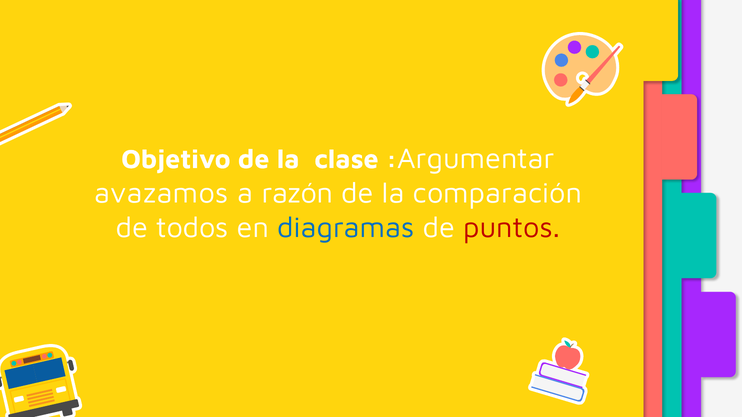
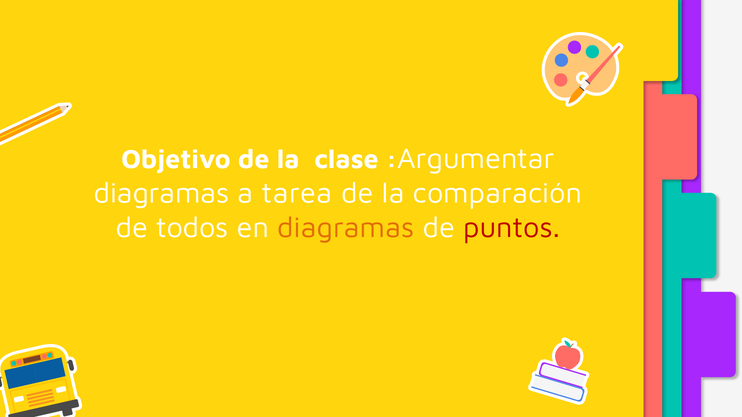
avazamos at (161, 193): avazamos -> diagramas
razón: razón -> tarea
diagramas at (346, 228) colour: blue -> orange
